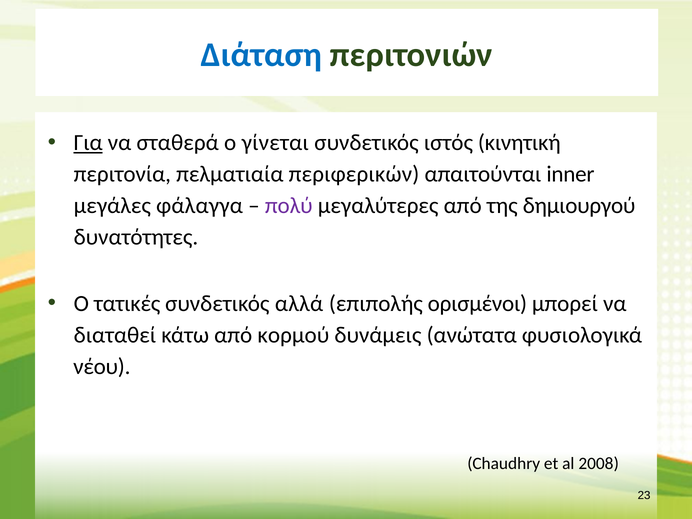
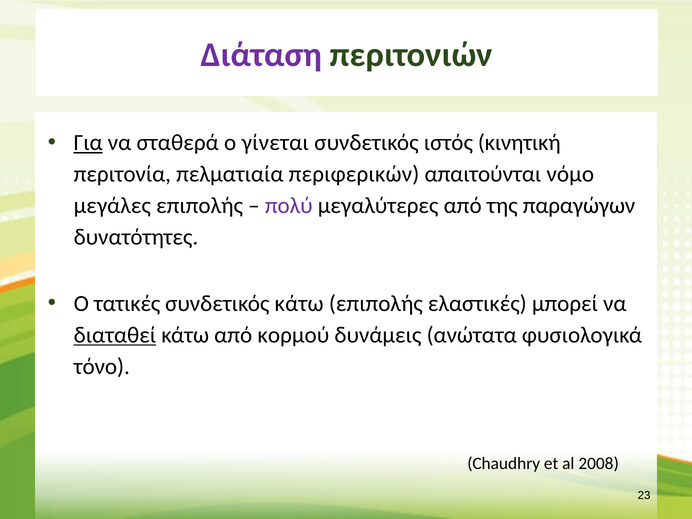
Διάταση colour: blue -> purple
inner: inner -> νόμο
μεγάλες φάλαγγα: φάλαγγα -> επιπολής
δημιουργού: δημιουργού -> παραγώγων
συνδετικός αλλά: αλλά -> κάτω
ορισμένοι: ορισμένοι -> ελαστικές
διαταθεί underline: none -> present
νέου: νέου -> τόνο
